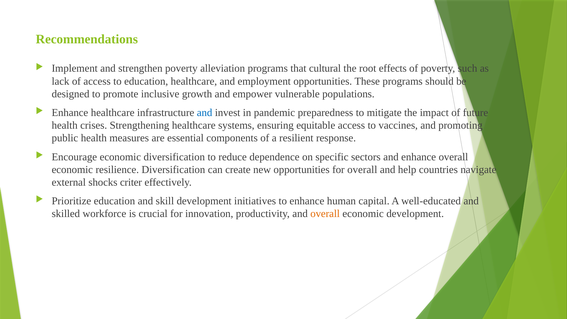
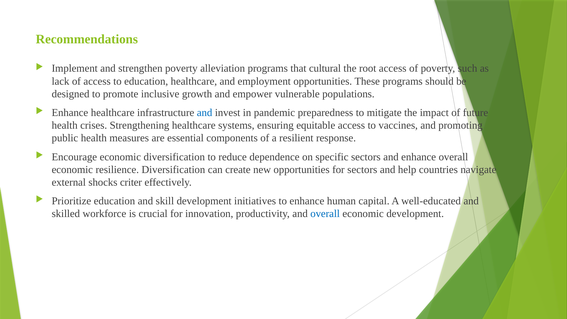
root effects: effects -> access
for overall: overall -> sectors
overall at (325, 214) colour: orange -> blue
